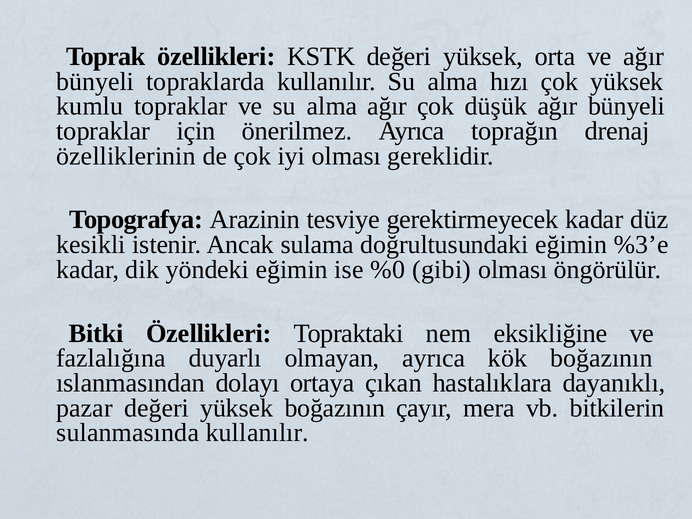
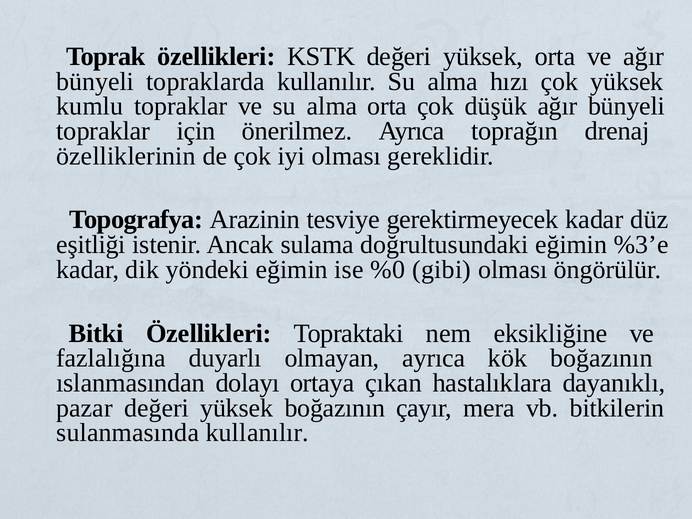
alma ağır: ağır -> orta
kesikli: kesikli -> eşitliği
